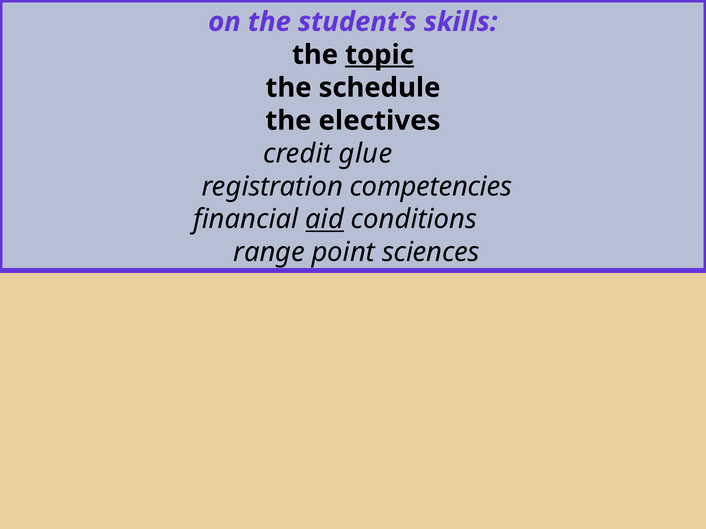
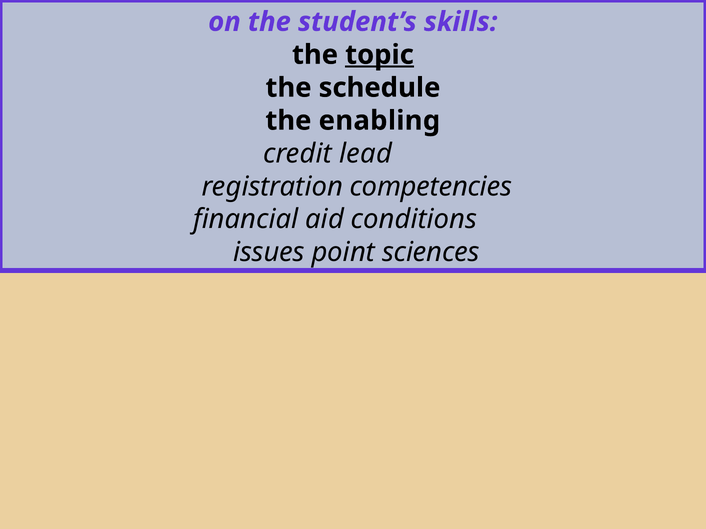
electives: electives -> enabling
glue: glue -> lead
aid underline: present -> none
range: range -> issues
